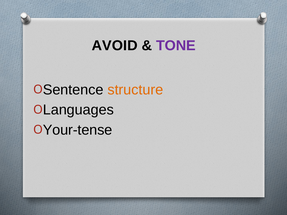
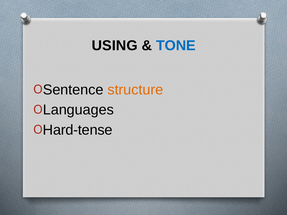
AVOID: AVOID -> USING
TONE colour: purple -> blue
Your-tense: Your-tense -> Hard-tense
